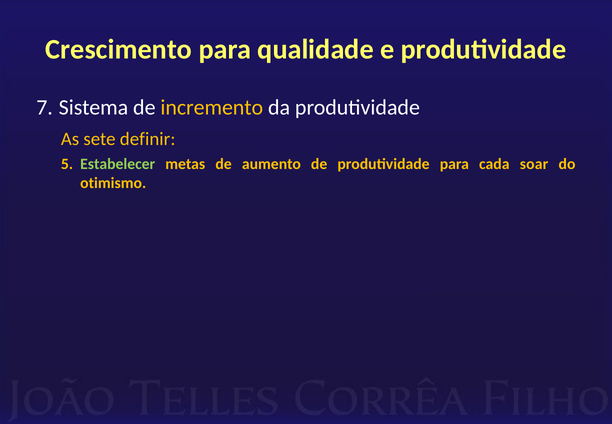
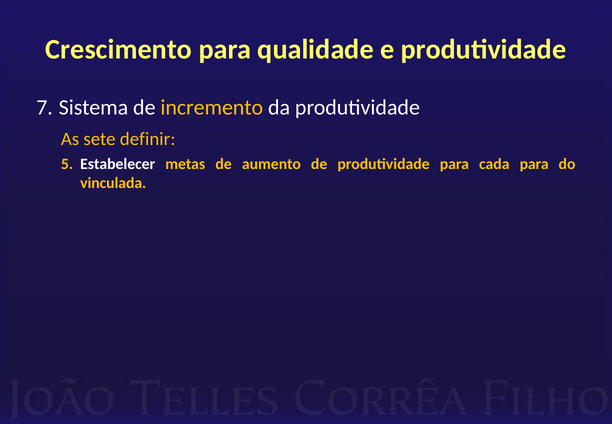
Estabelecer colour: light green -> white
cada soar: soar -> para
otimismo: otimismo -> vinculada
